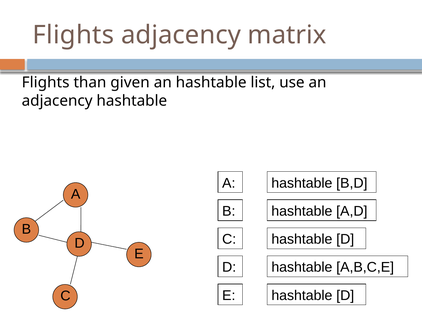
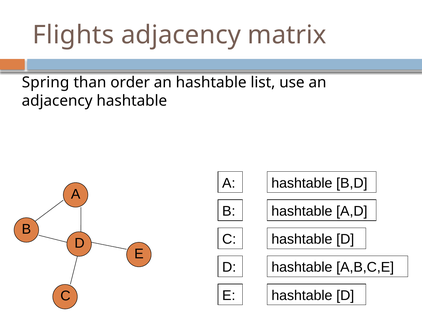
Flights at (46, 83): Flights -> Spring
given: given -> order
